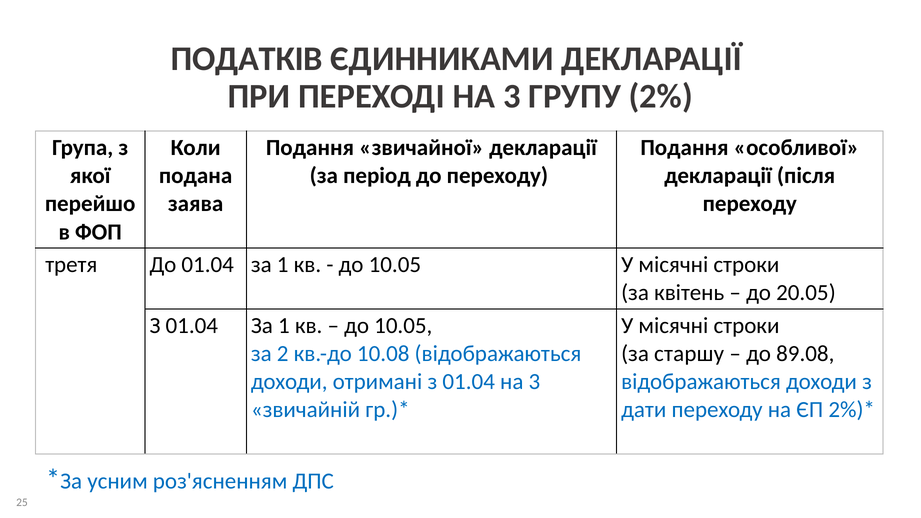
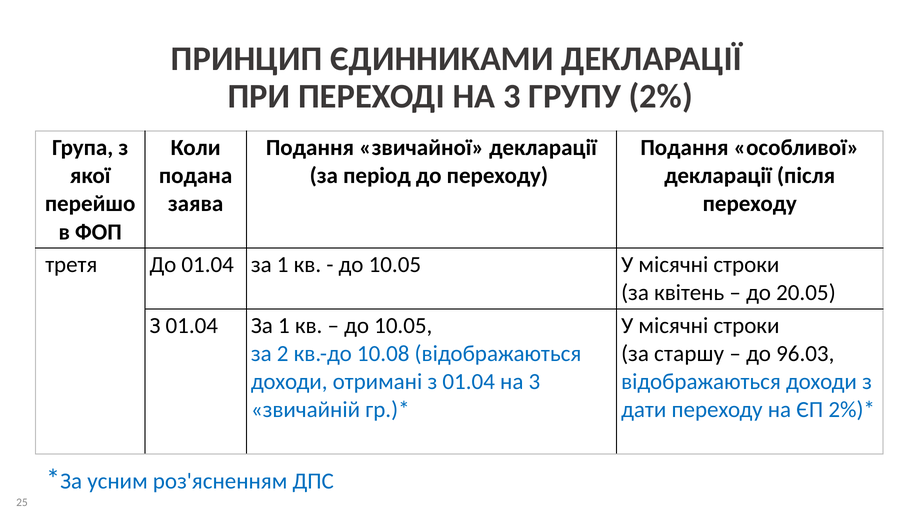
ПОДАТКІВ: ПОДАТКІВ -> ПРИНЦИП
89.08: 89.08 -> 96.03
